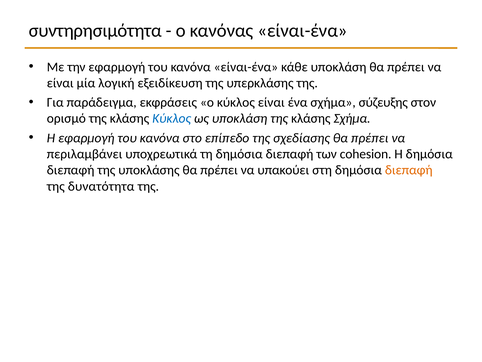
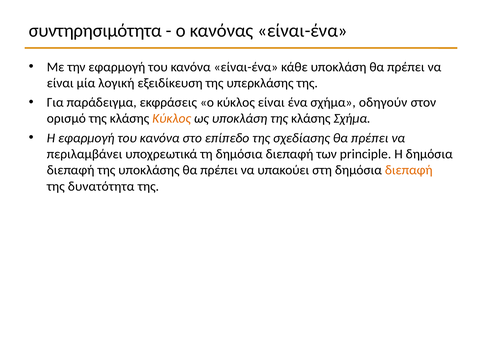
σύζευξης: σύζευξης -> οδηγούν
Κύκλος at (172, 118) colour: blue -> orange
cohesion: cohesion -> principle
